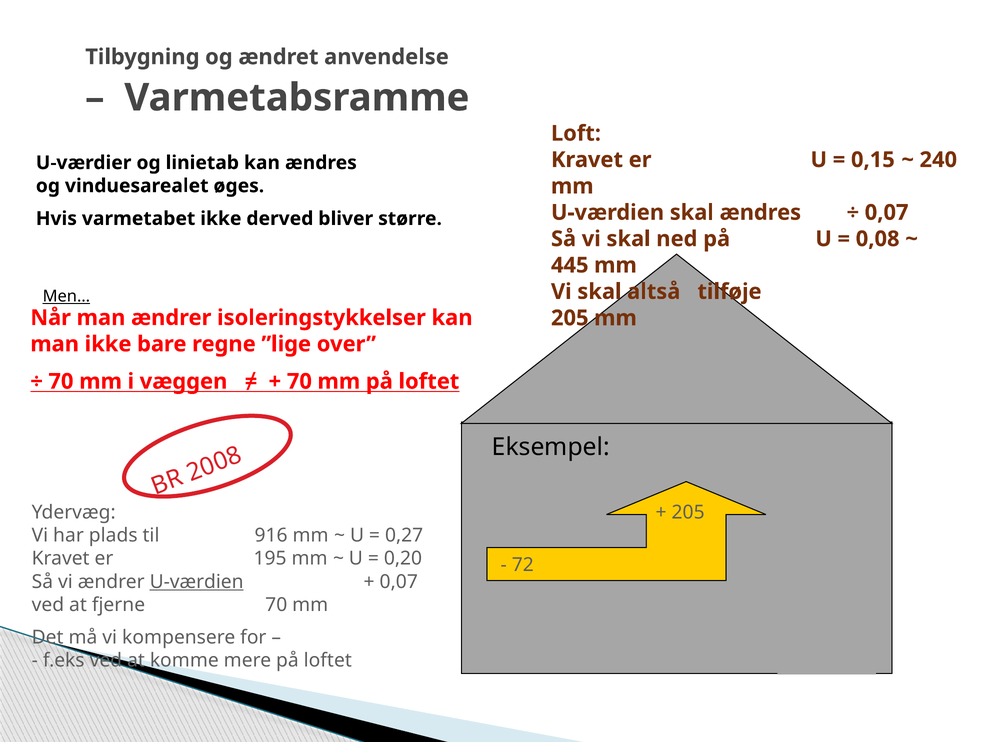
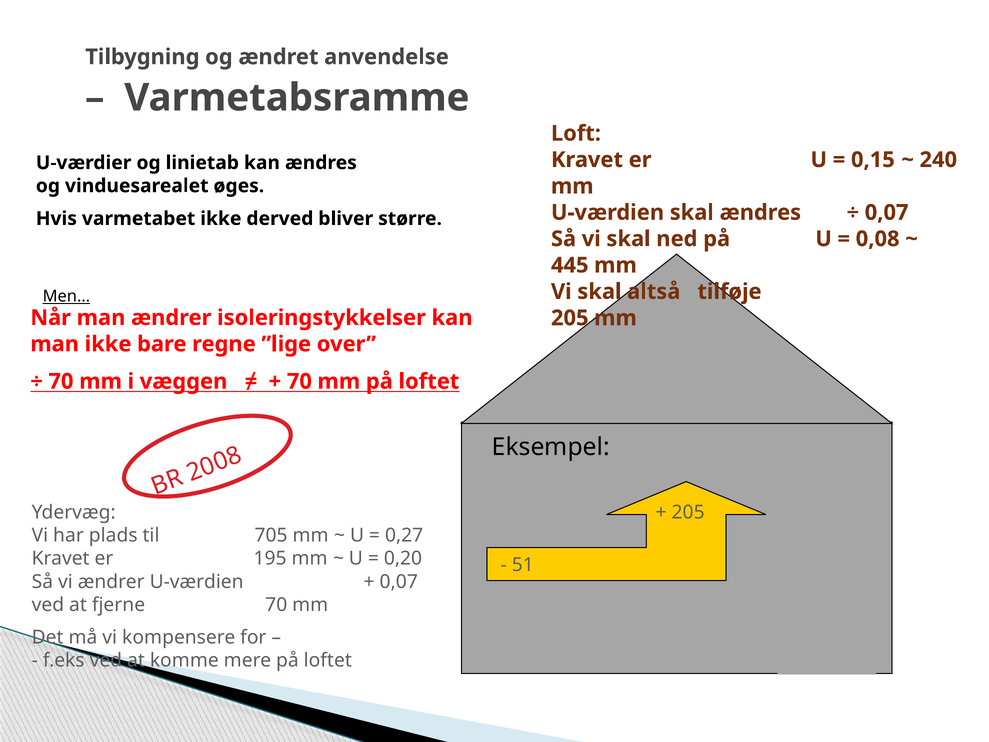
916: 916 -> 705
72: 72 -> 51
U-værdien at (197, 581) underline: present -> none
